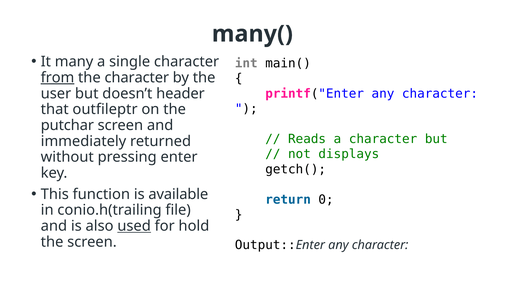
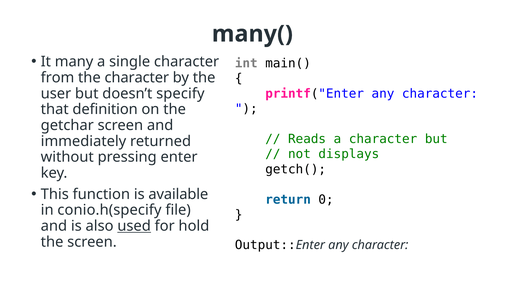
from underline: present -> none
header: header -> specify
outfileptr: outfileptr -> definition
putchar: putchar -> getchar
conio.h(trailing: conio.h(trailing -> conio.h(specify
